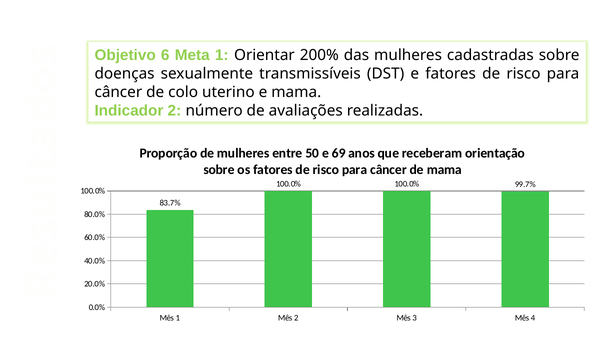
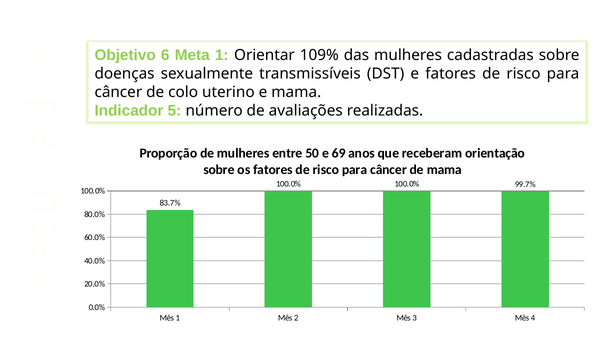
200%: 200% -> 109%
Indicador 2: 2 -> 5
